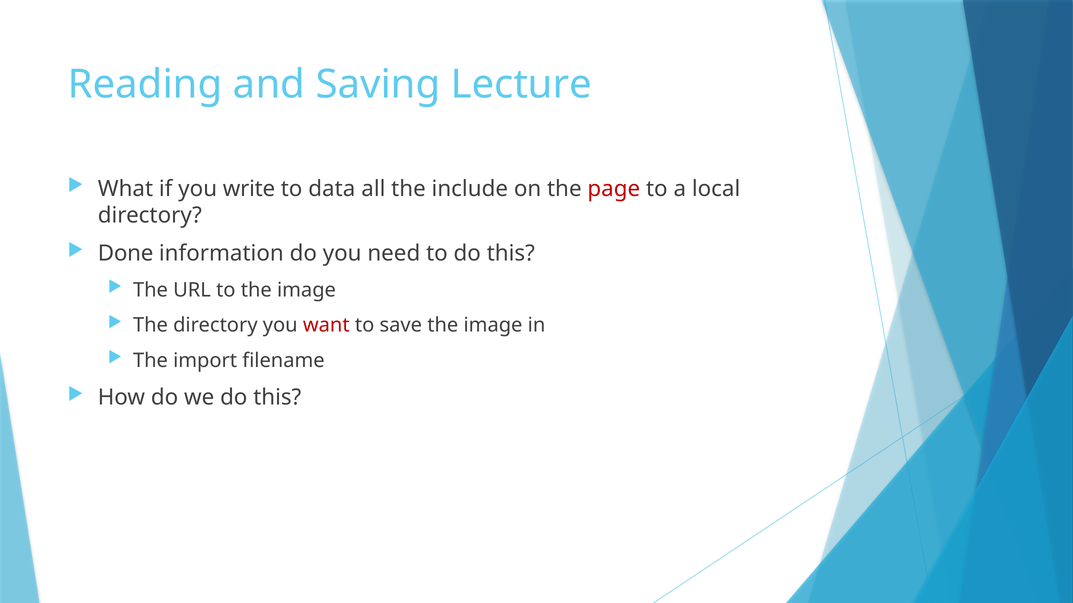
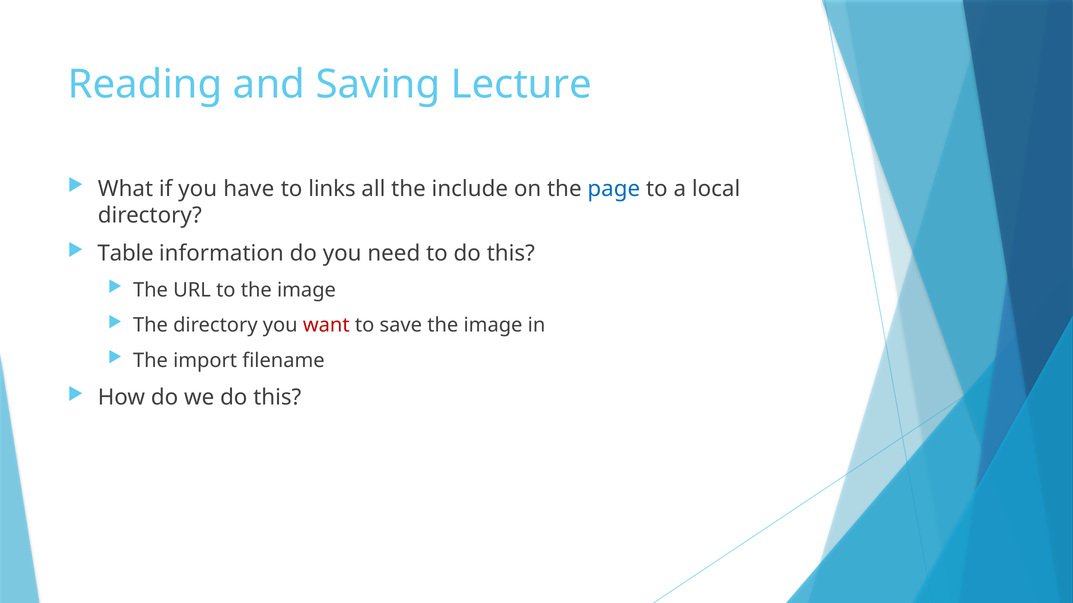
write: write -> have
data: data -> links
page colour: red -> blue
Done: Done -> Table
